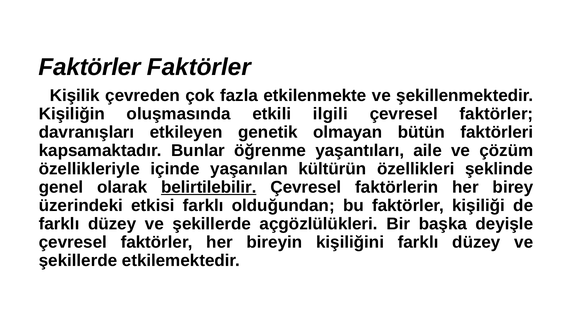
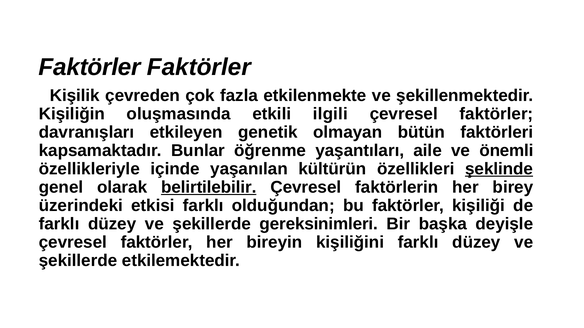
çözüm: çözüm -> önemli
şeklinde underline: none -> present
açgözlülükleri: açgözlülükleri -> gereksinimleri
